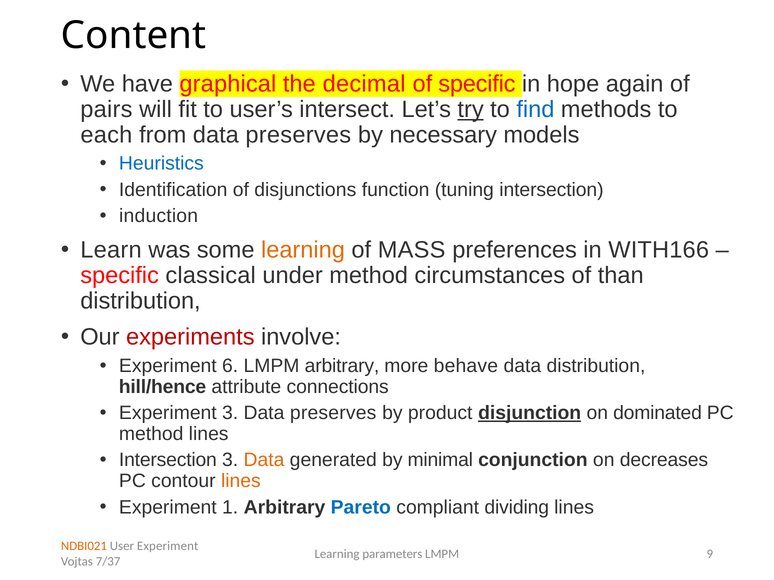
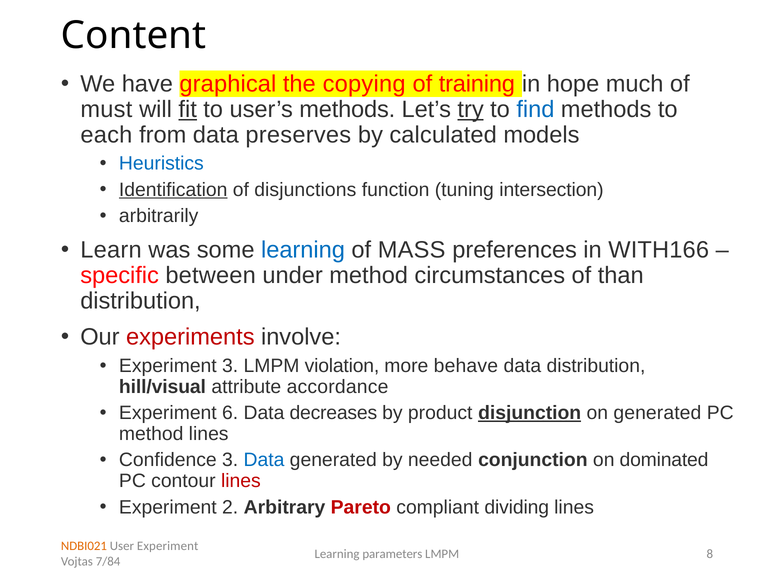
decimal: decimal -> copying
of specific: specific -> training
again: again -> much
pairs: pairs -> must
fit underline: none -> present
user’s intersect: intersect -> methods
necessary: necessary -> calculated
Identification underline: none -> present
induction: induction -> arbitrarily
learning at (303, 250) colour: orange -> blue
classical: classical -> between
Experiment 6: 6 -> 3
LMPM arbitrary: arbitrary -> violation
hill/hence: hill/hence -> hill/visual
connections: connections -> accordance
Experiment 3: 3 -> 6
preserves at (333, 413): preserves -> decreases
on dominated: dominated -> generated
Intersection at (168, 460): Intersection -> Confidence
Data at (264, 460) colour: orange -> blue
minimal: minimal -> needed
decreases: decreases -> dominated
lines at (241, 481) colour: orange -> red
1: 1 -> 2
Pareto colour: blue -> red
9: 9 -> 8
7/37: 7/37 -> 7/84
